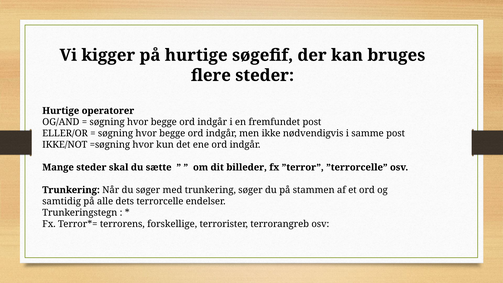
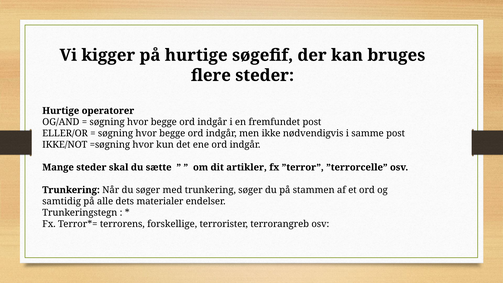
billeder: billeder -> artikler
terrorcelle: terrorcelle -> materialer
